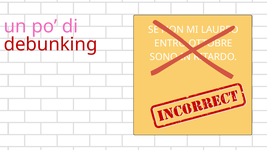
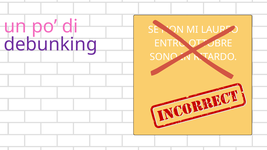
debunking colour: red -> purple
